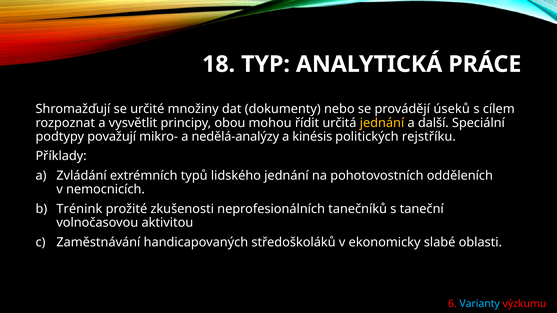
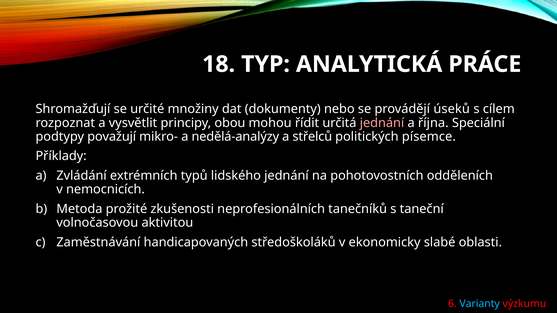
jednání at (382, 123) colour: yellow -> pink
další: další -> října
kinésis: kinésis -> střelců
rejstříku: rejstříku -> písemce
Trénink: Trénink -> Metoda
